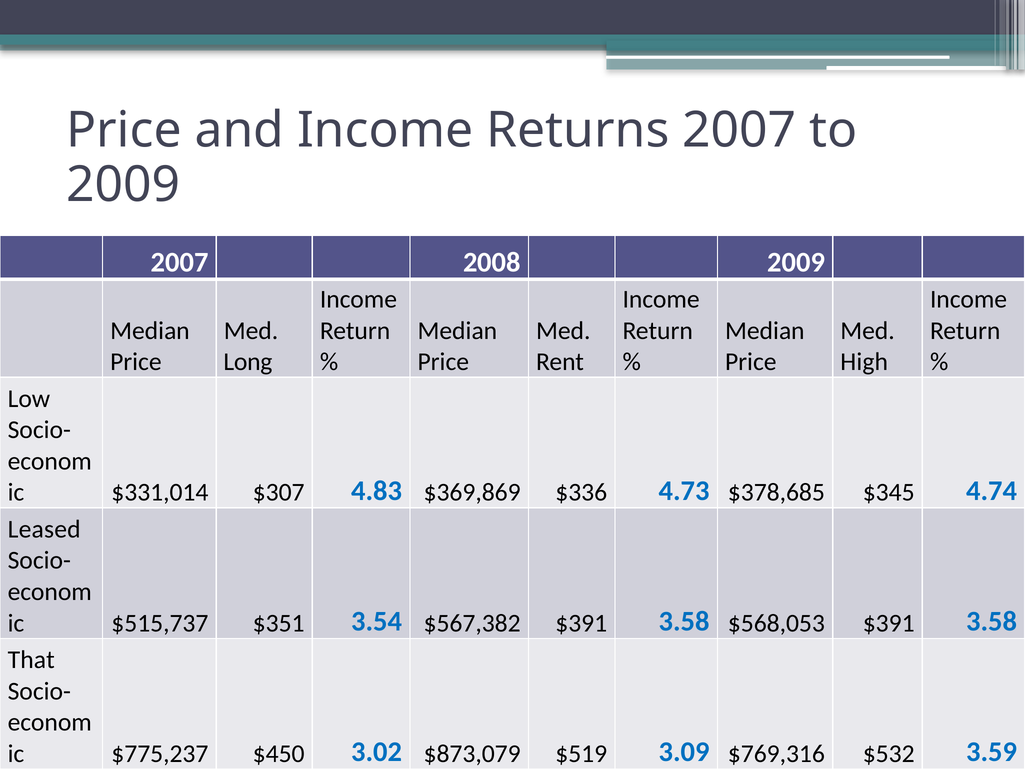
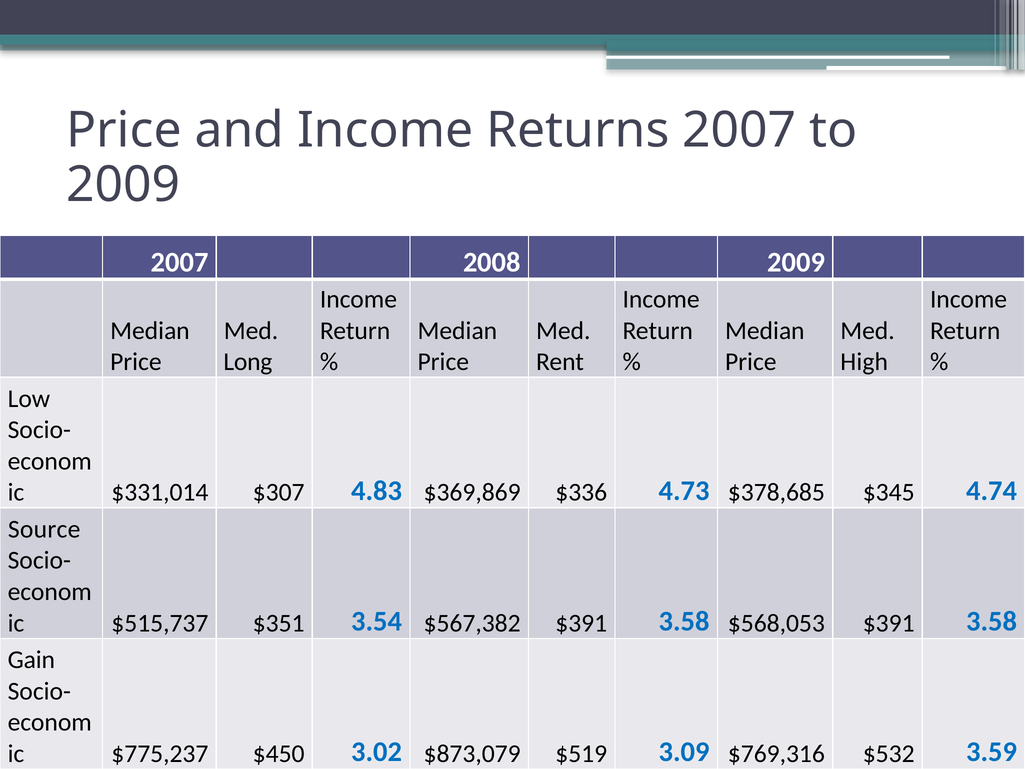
Leased: Leased -> Source
That: That -> Gain
